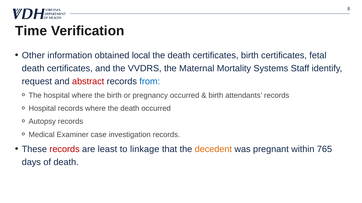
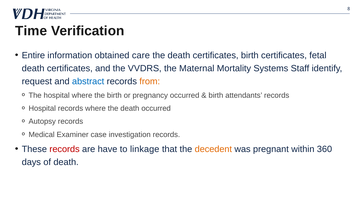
Other: Other -> Entire
local: local -> care
abstract colour: red -> blue
from colour: blue -> orange
least: least -> have
765: 765 -> 360
